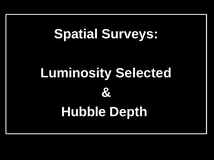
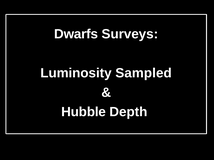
Spatial: Spatial -> Dwarfs
Selected: Selected -> Sampled
